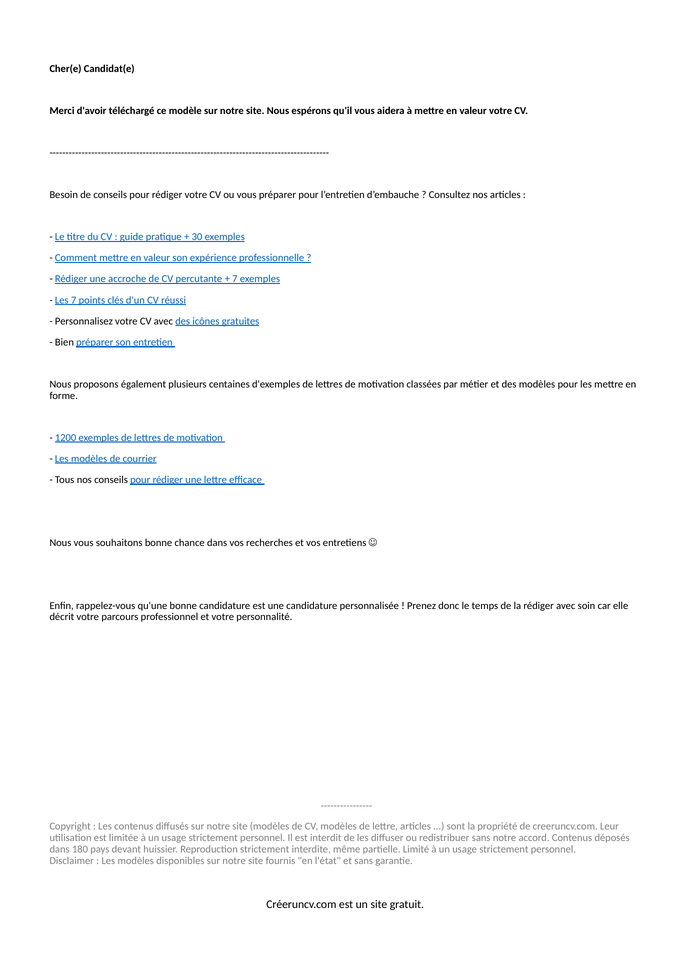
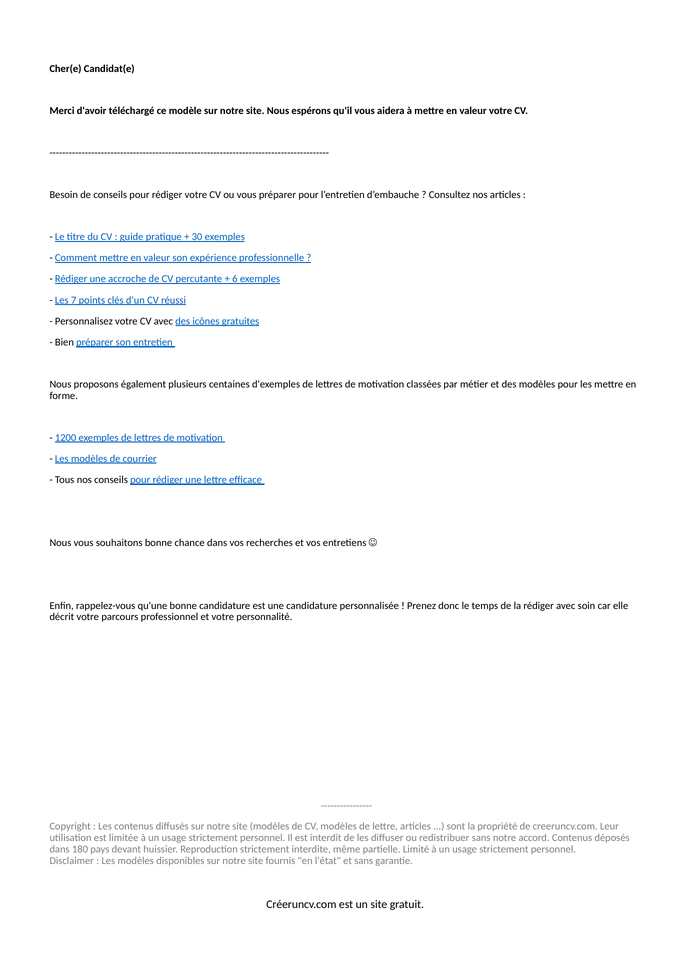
7 at (235, 279): 7 -> 6
